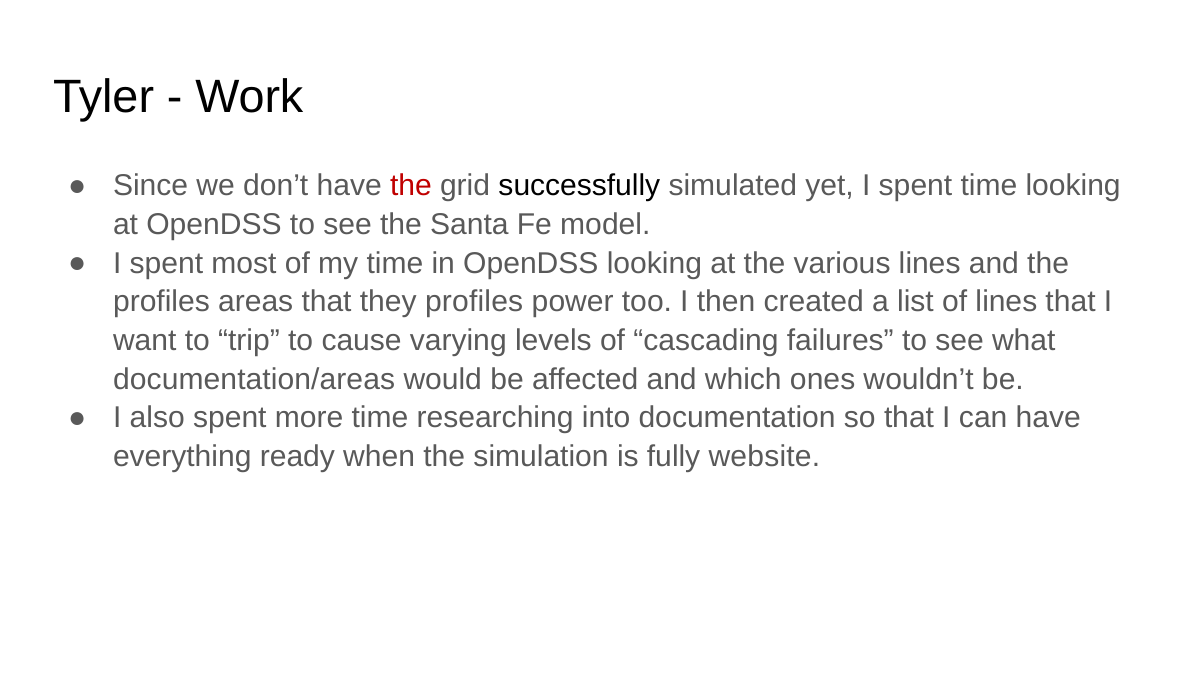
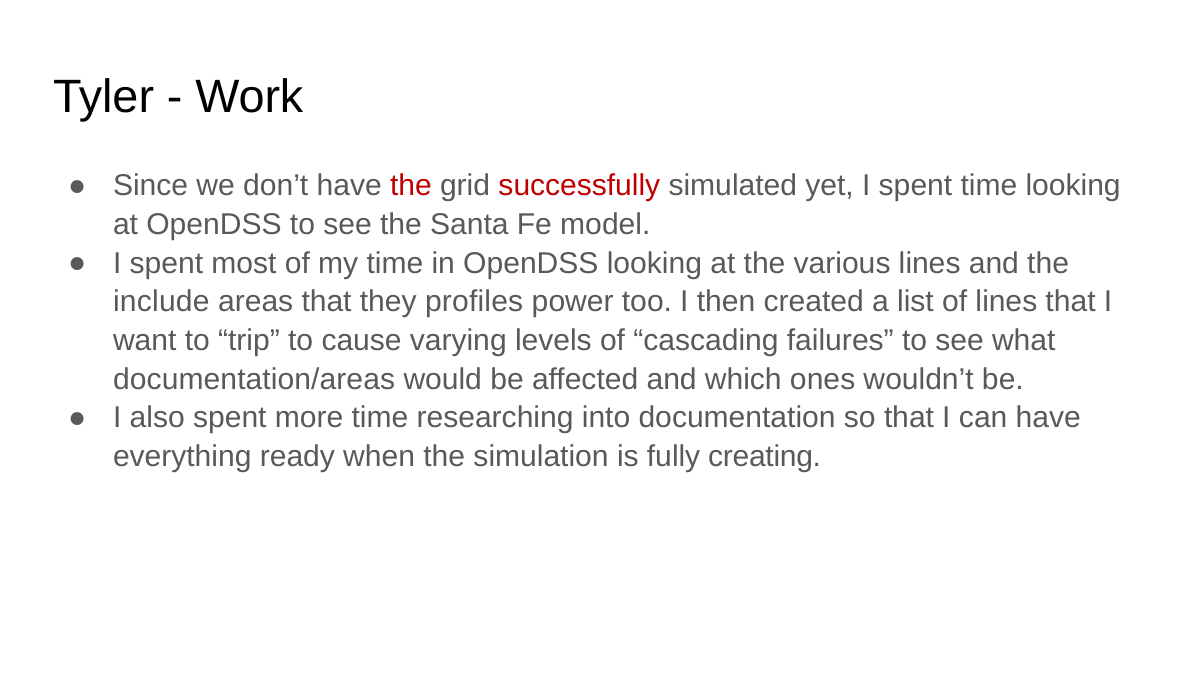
successfully colour: black -> red
profiles at (161, 302): profiles -> include
website: website -> creating
